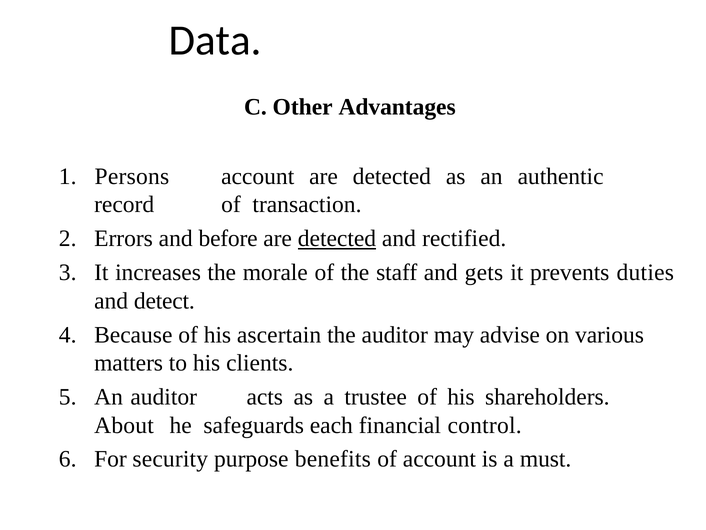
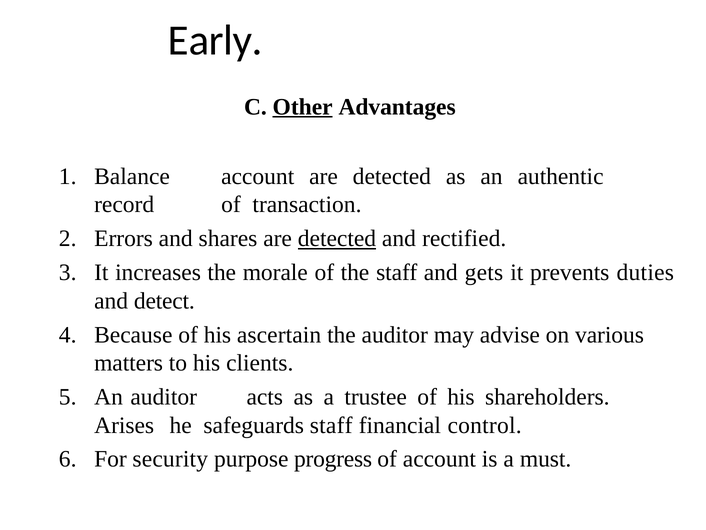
Data: Data -> Early
Other underline: none -> present
Persons: Persons -> Balance
before: before -> shares
About: About -> Arises
safeguards each: each -> staff
benefits: benefits -> progress
